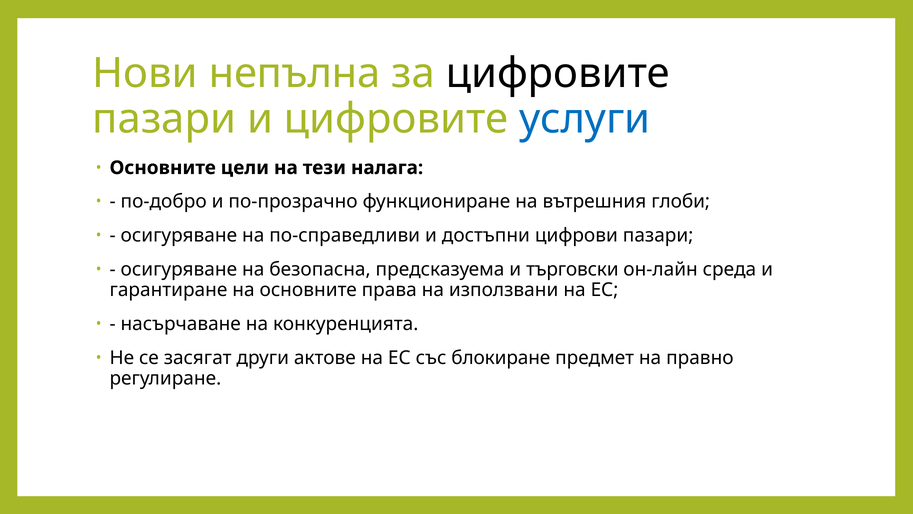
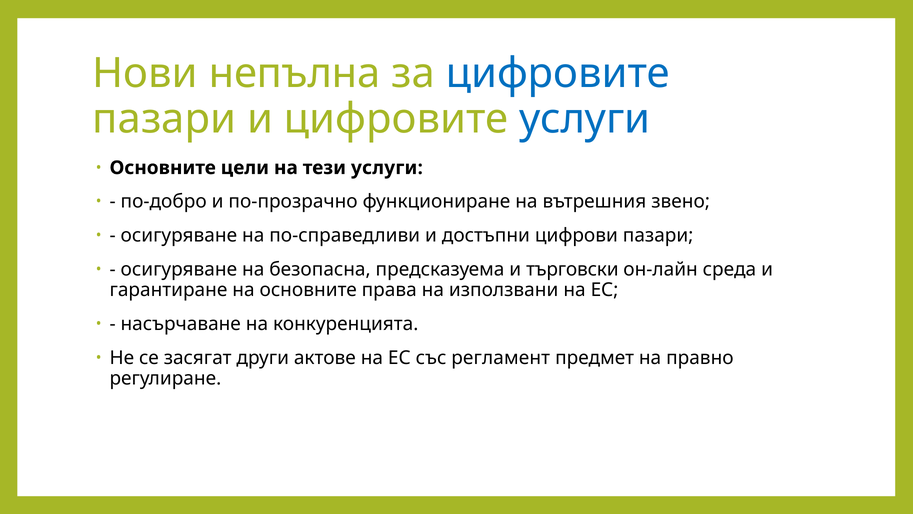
цифровите at (558, 74) colour: black -> blue
тези налага: налага -> услуги
глоби: глоби -> звено
блокиране: блокиране -> регламент
